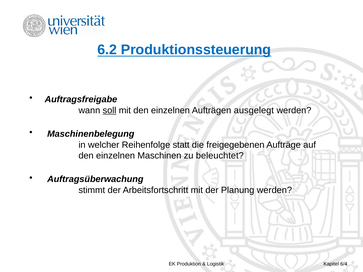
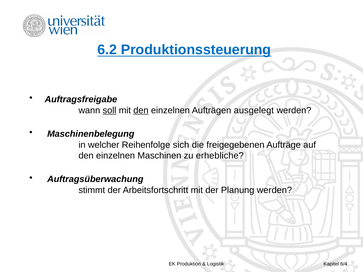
den at (141, 110) underline: none -> present
statt: statt -> sich
beleuchtet: beleuchtet -> erhebliche
